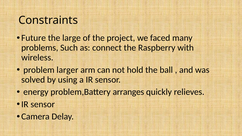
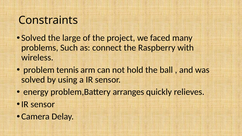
Future at (34, 38): Future -> Solved
larger: larger -> tennis
